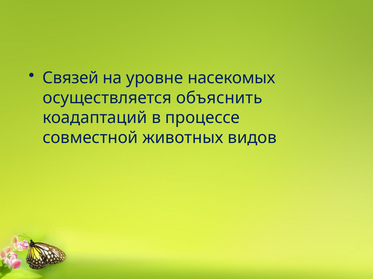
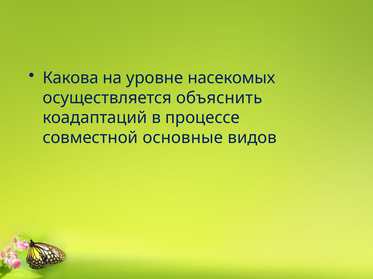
Связей: Связей -> Какова
животных: животных -> основные
